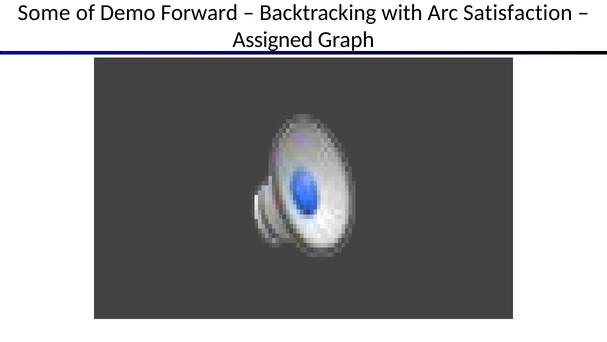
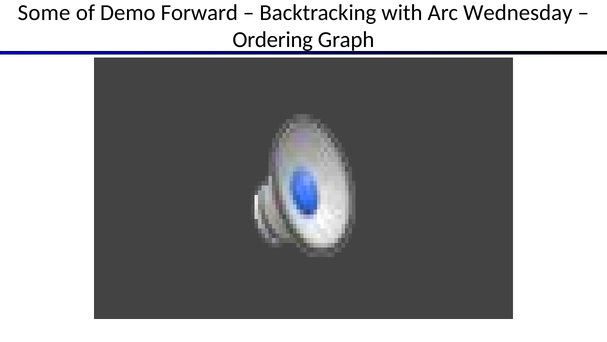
Satisfaction: Satisfaction -> Wednesday
Assigned: Assigned -> Ordering
